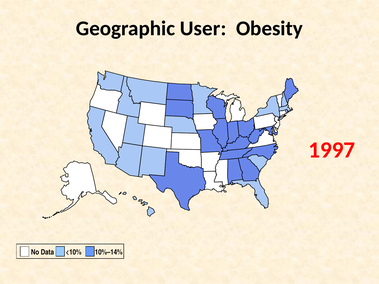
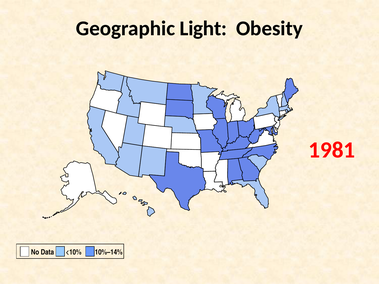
User: User -> Light
1997: 1997 -> 1981
